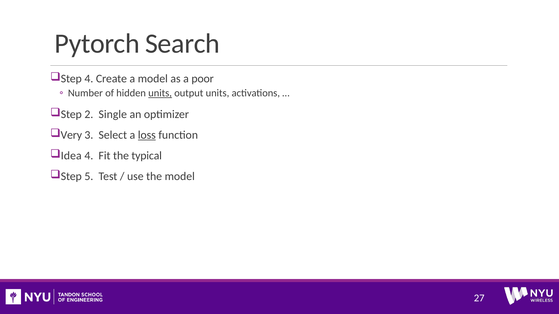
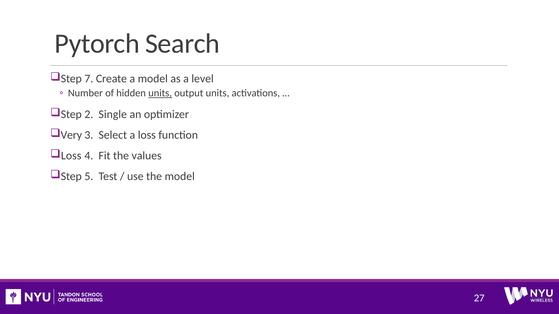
Step 4: 4 -> 7
poor: poor -> level
loss at (147, 135) underline: present -> none
Idea at (71, 156): Idea -> Loss
typical: typical -> values
